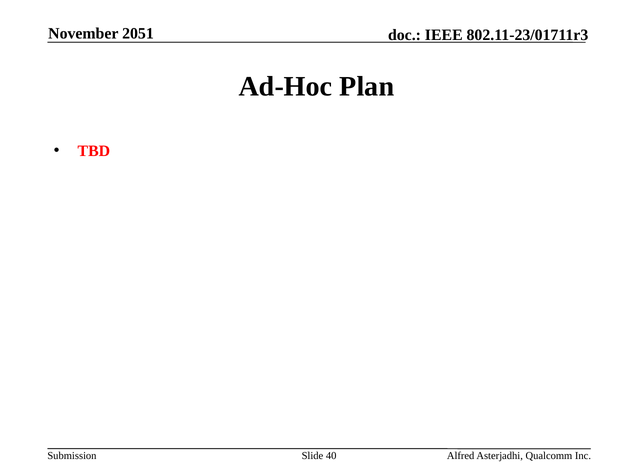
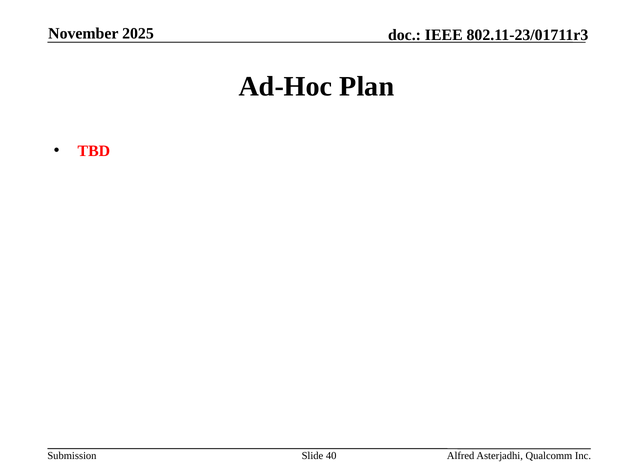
2051: 2051 -> 2025
